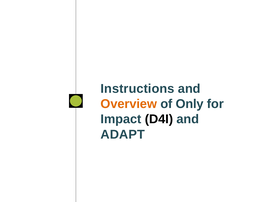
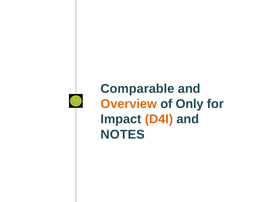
Instructions: Instructions -> Comparable
D4I colour: black -> orange
ADAPT: ADAPT -> NOTES
